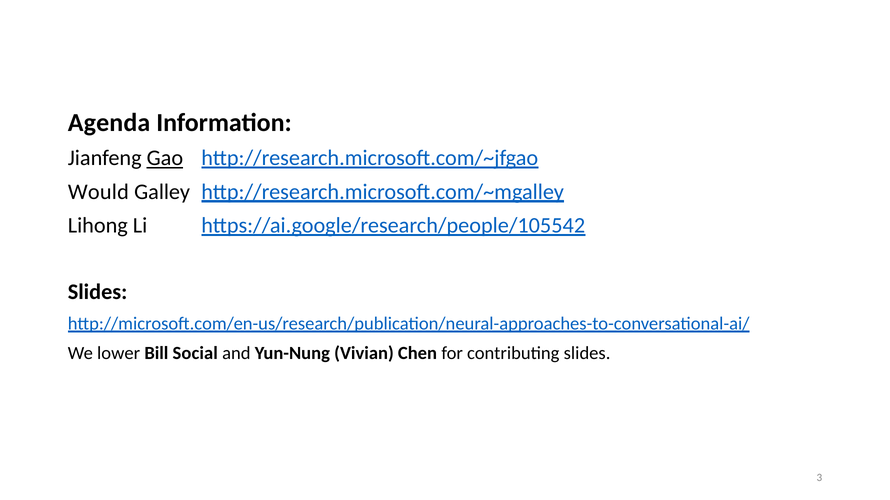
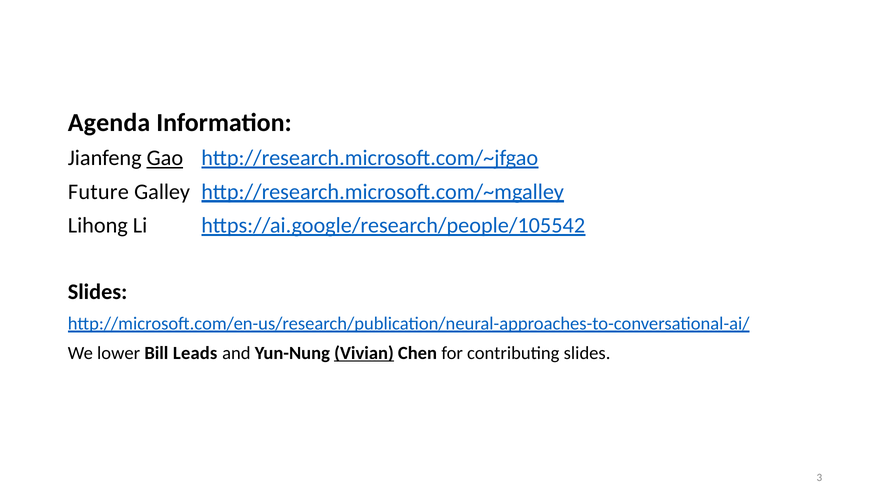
Would: Would -> Future
Social: Social -> Leads
Vivian underline: none -> present
